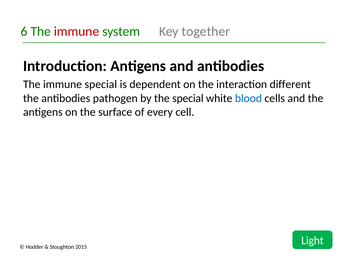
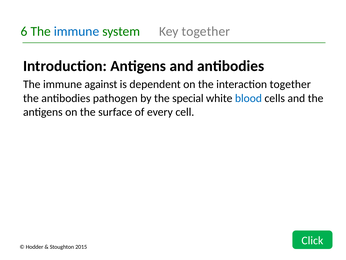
immune at (77, 31) colour: red -> blue
immune special: special -> against
interaction different: different -> together
Light: Light -> Click
